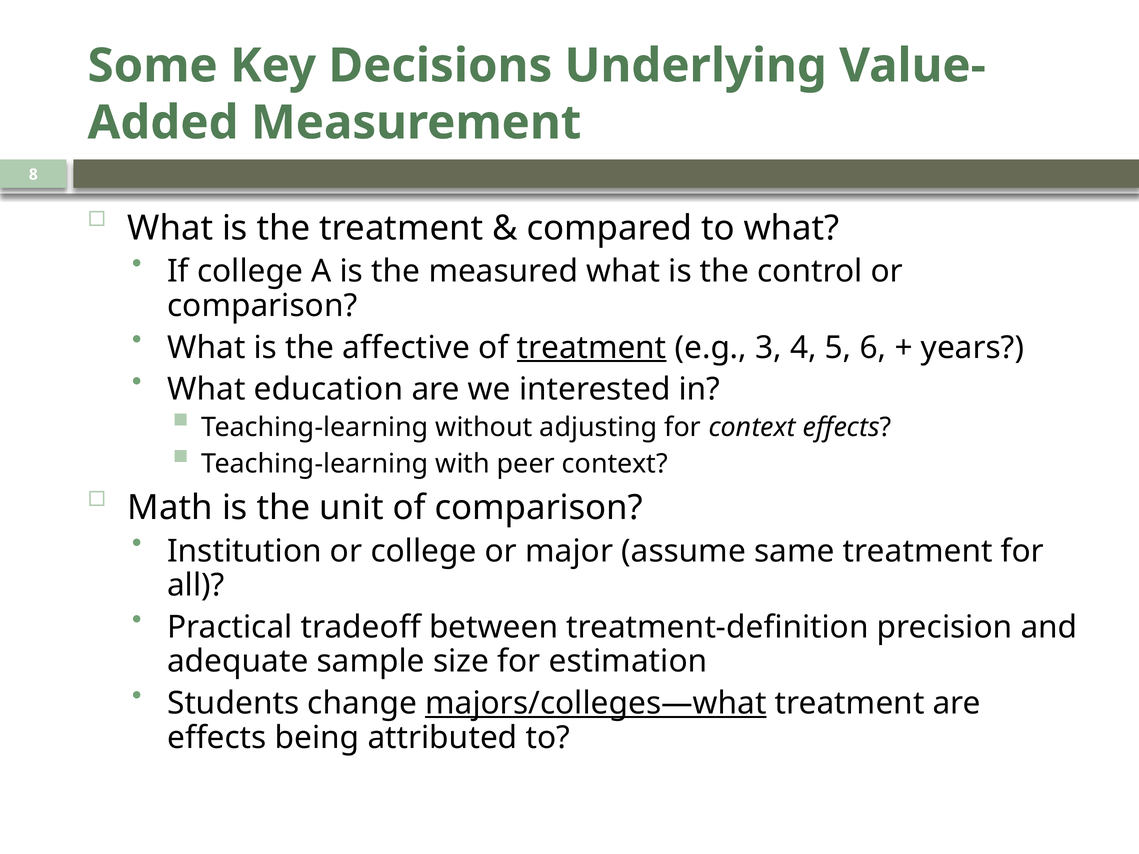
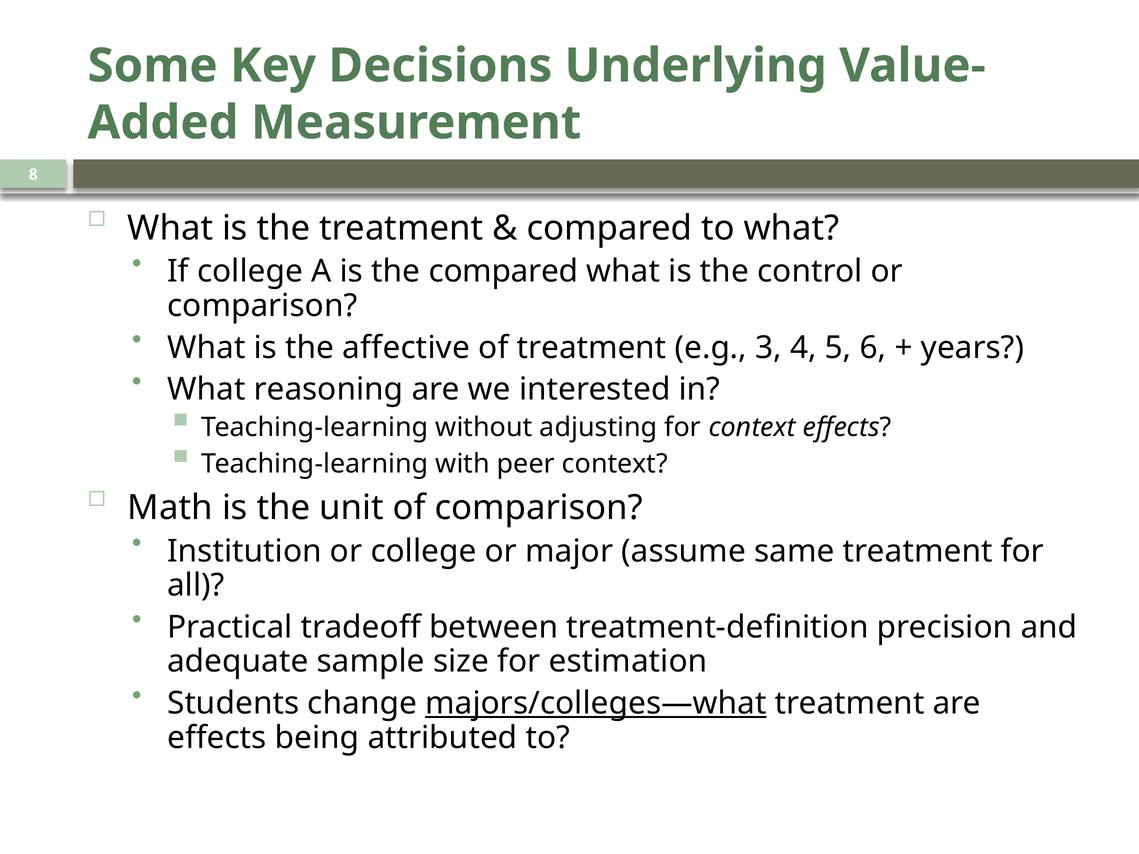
the measured: measured -> compared
treatment at (592, 348) underline: present -> none
education: education -> reasoning
